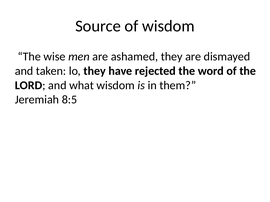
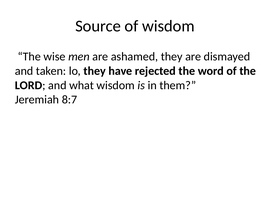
8:5: 8:5 -> 8:7
